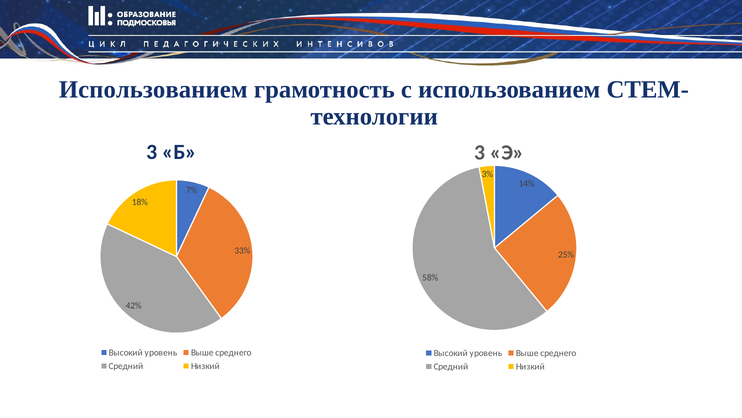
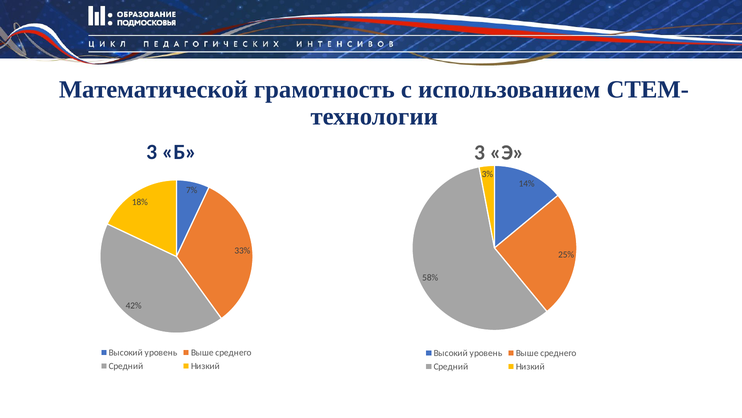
Использованием at (153, 90): Использованием -> Математической
